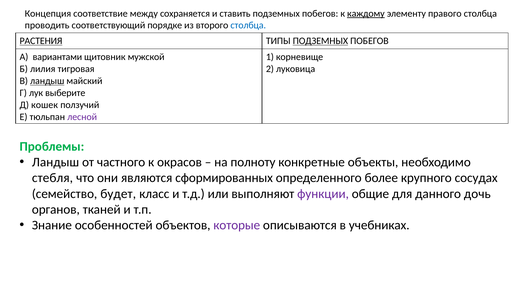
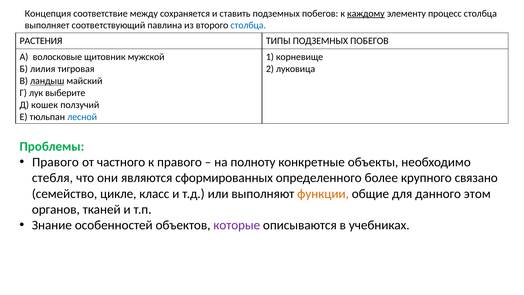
правого: правого -> процесс
проводить: проводить -> выполняет
порядке: порядке -> павлина
РАСТЕНИЯ underline: present -> none
ПОДЗЕМНЫХ at (320, 41) underline: present -> none
вариантами: вариантами -> волосковые
лесной colour: purple -> blue
Ландыш at (55, 162): Ландыш -> Правого
к окрасов: окрасов -> правого
сосудах: сосудах -> связано
будет: будет -> цикле
функции colour: purple -> orange
дочь: дочь -> этом
